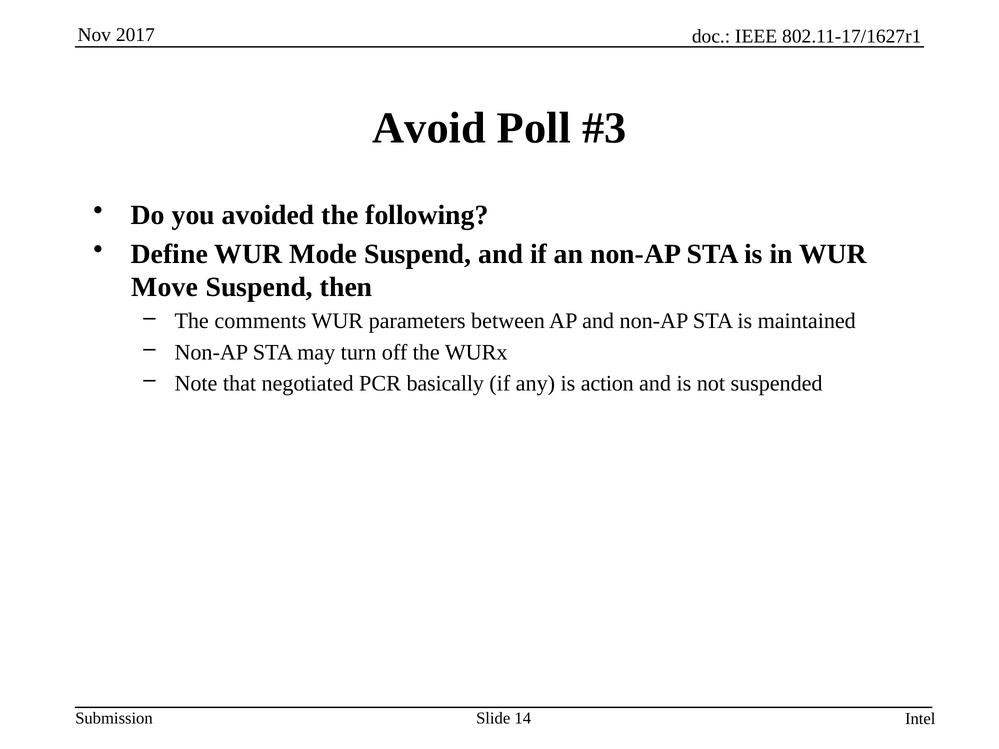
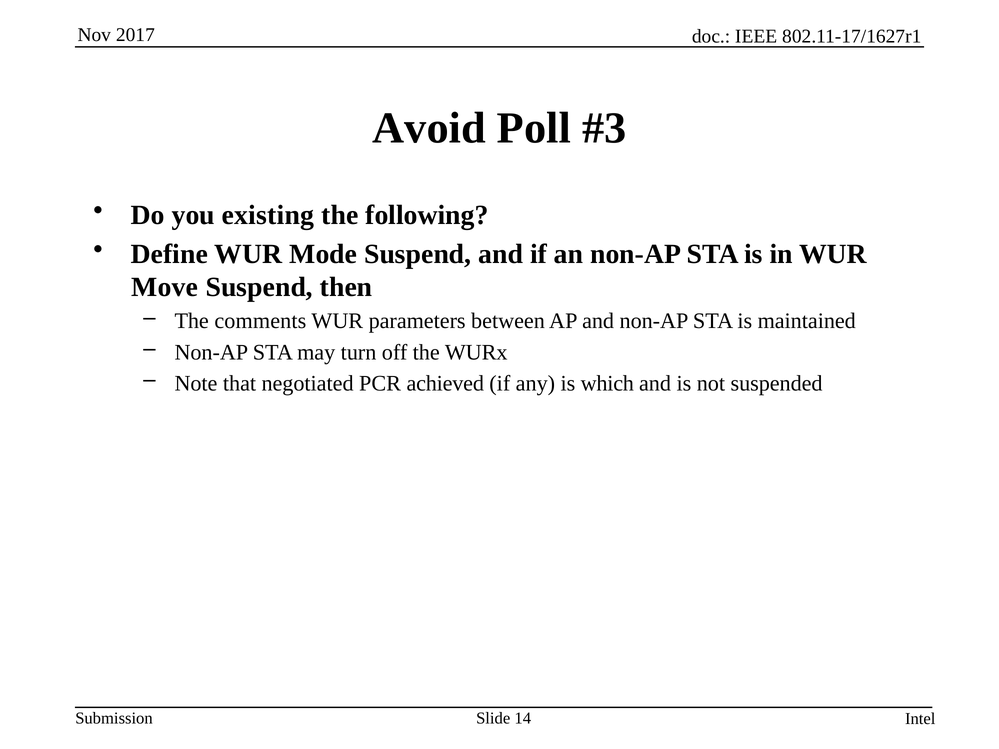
avoided: avoided -> existing
basically: basically -> achieved
action: action -> which
